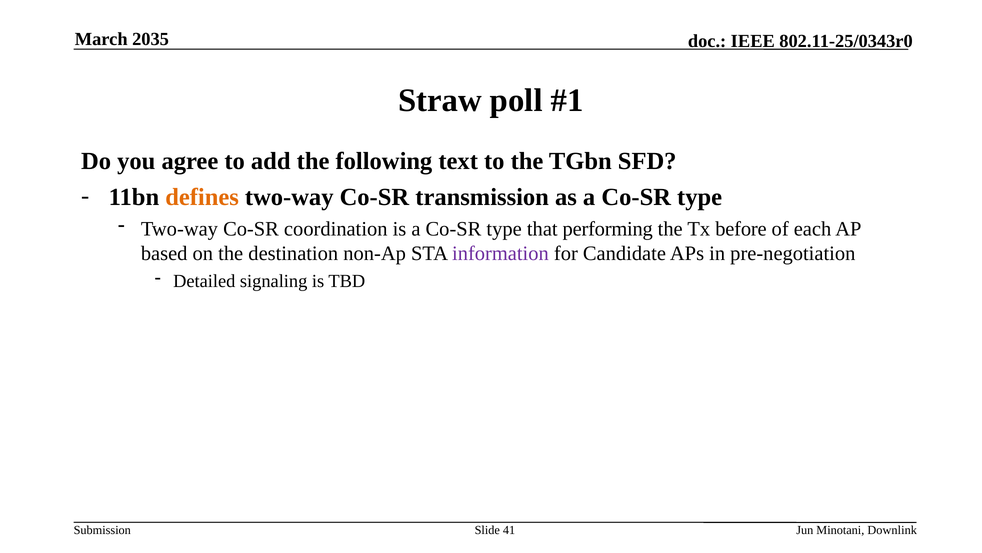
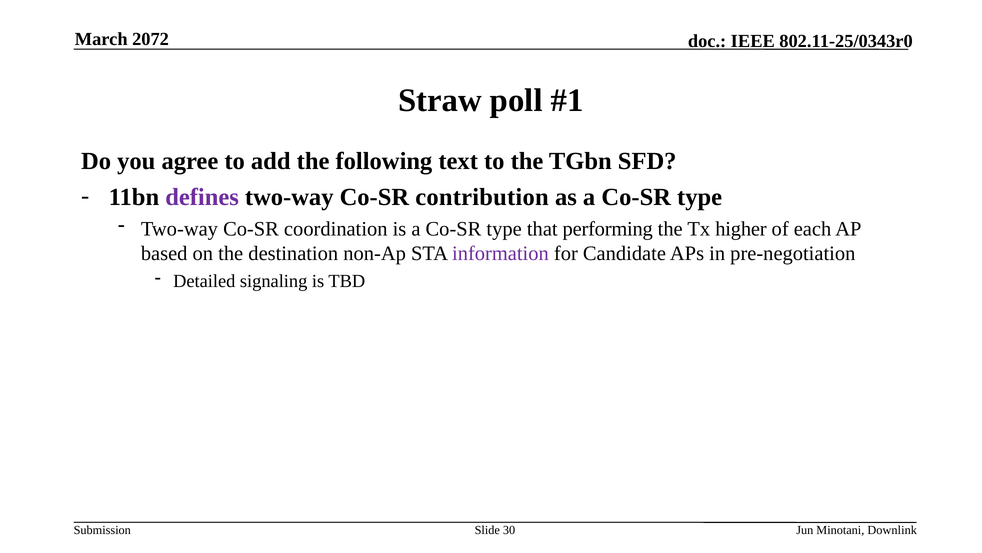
2035: 2035 -> 2072
defines colour: orange -> purple
transmission: transmission -> contribution
before: before -> higher
41: 41 -> 30
